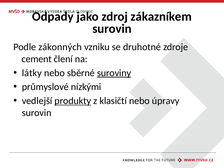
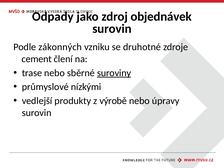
zákazníkem: zákazníkem -> objednávek
látky: látky -> trase
produkty underline: present -> none
klasičtí: klasičtí -> výrobě
